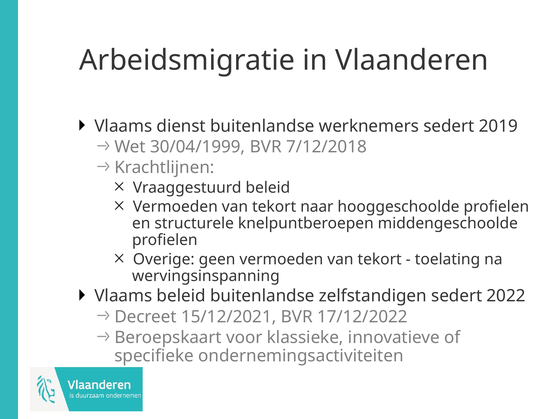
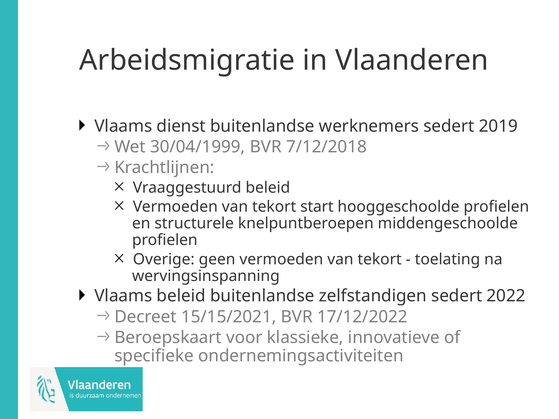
naar: naar -> start
15/12/2021: 15/12/2021 -> 15/15/2021
